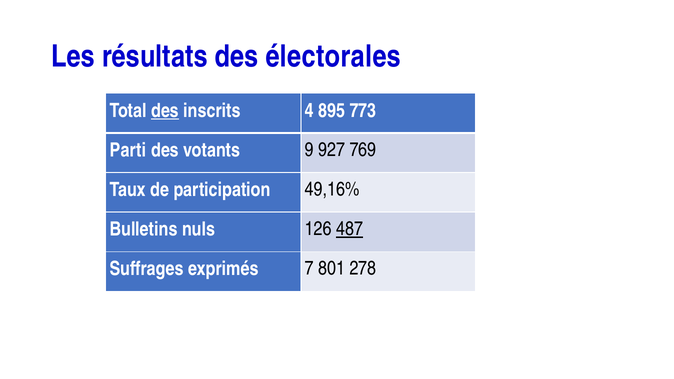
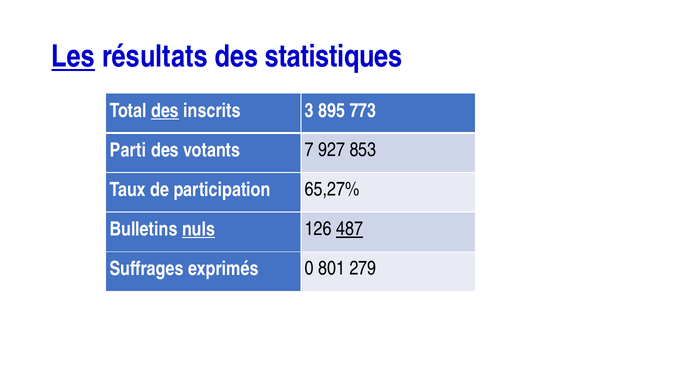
Les underline: none -> present
électorales: électorales -> statistiques
4: 4 -> 3
9: 9 -> 7
769: 769 -> 853
49,16%: 49,16% -> 65,27%
nuls underline: none -> present
7: 7 -> 0
278: 278 -> 279
